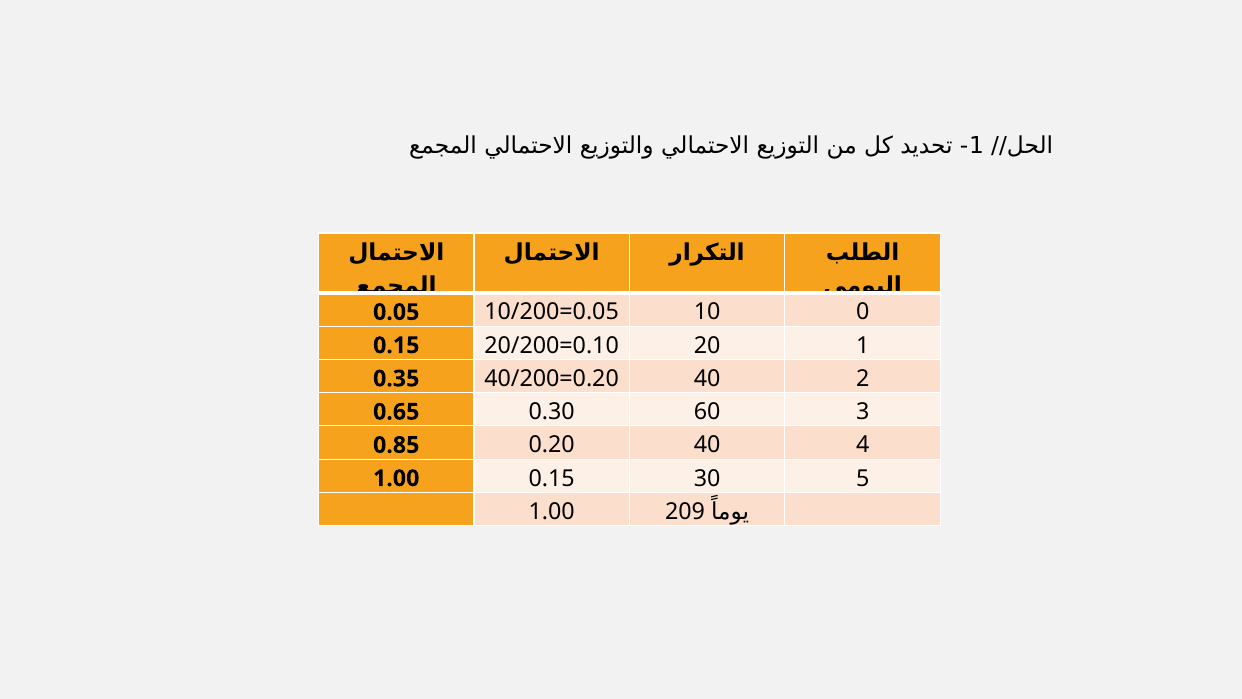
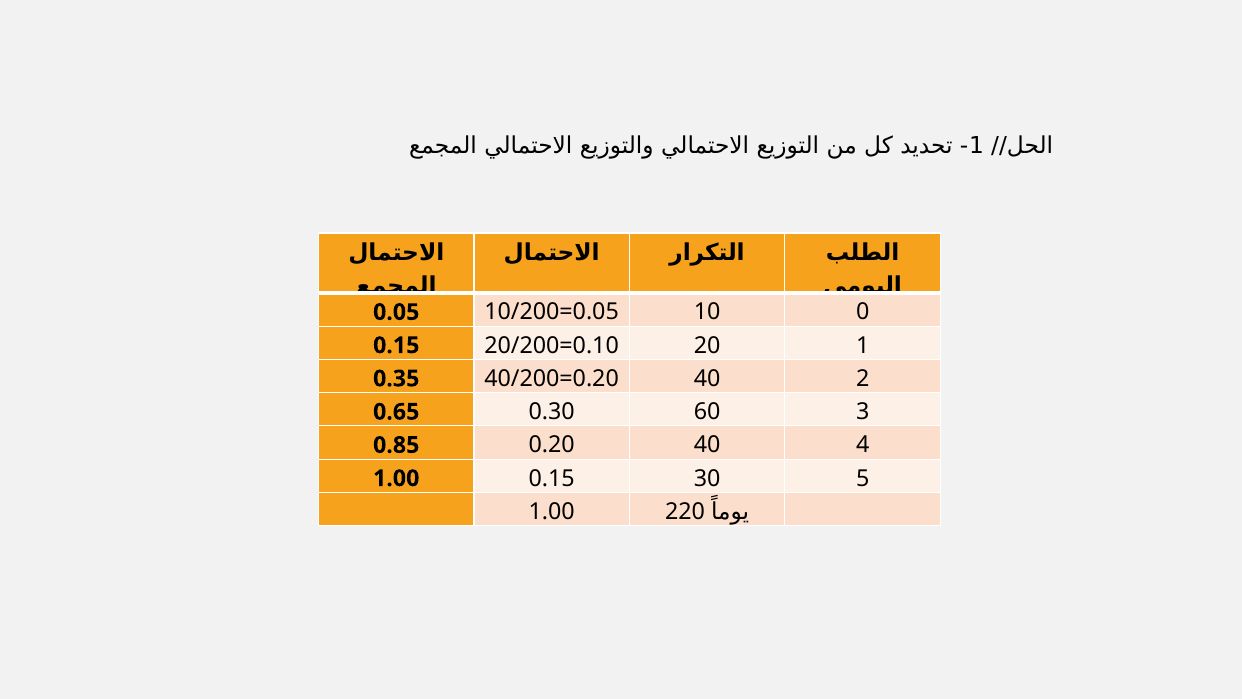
209: 209 -> 220
